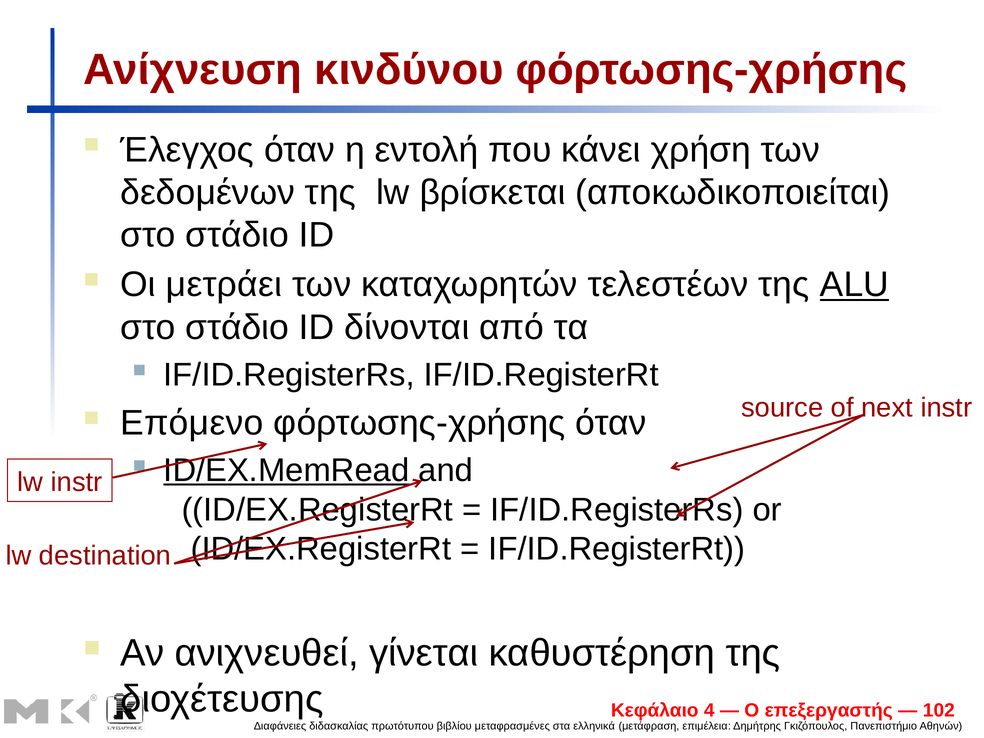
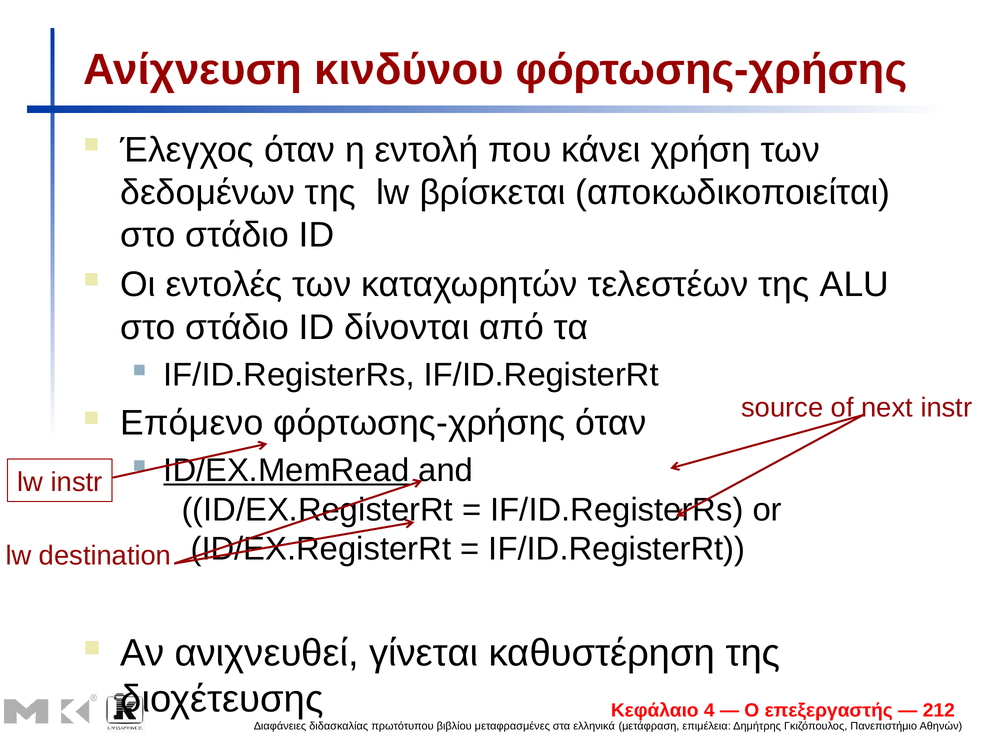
μετράει: μετράει -> εντολές
ALU underline: present -> none
102: 102 -> 212
